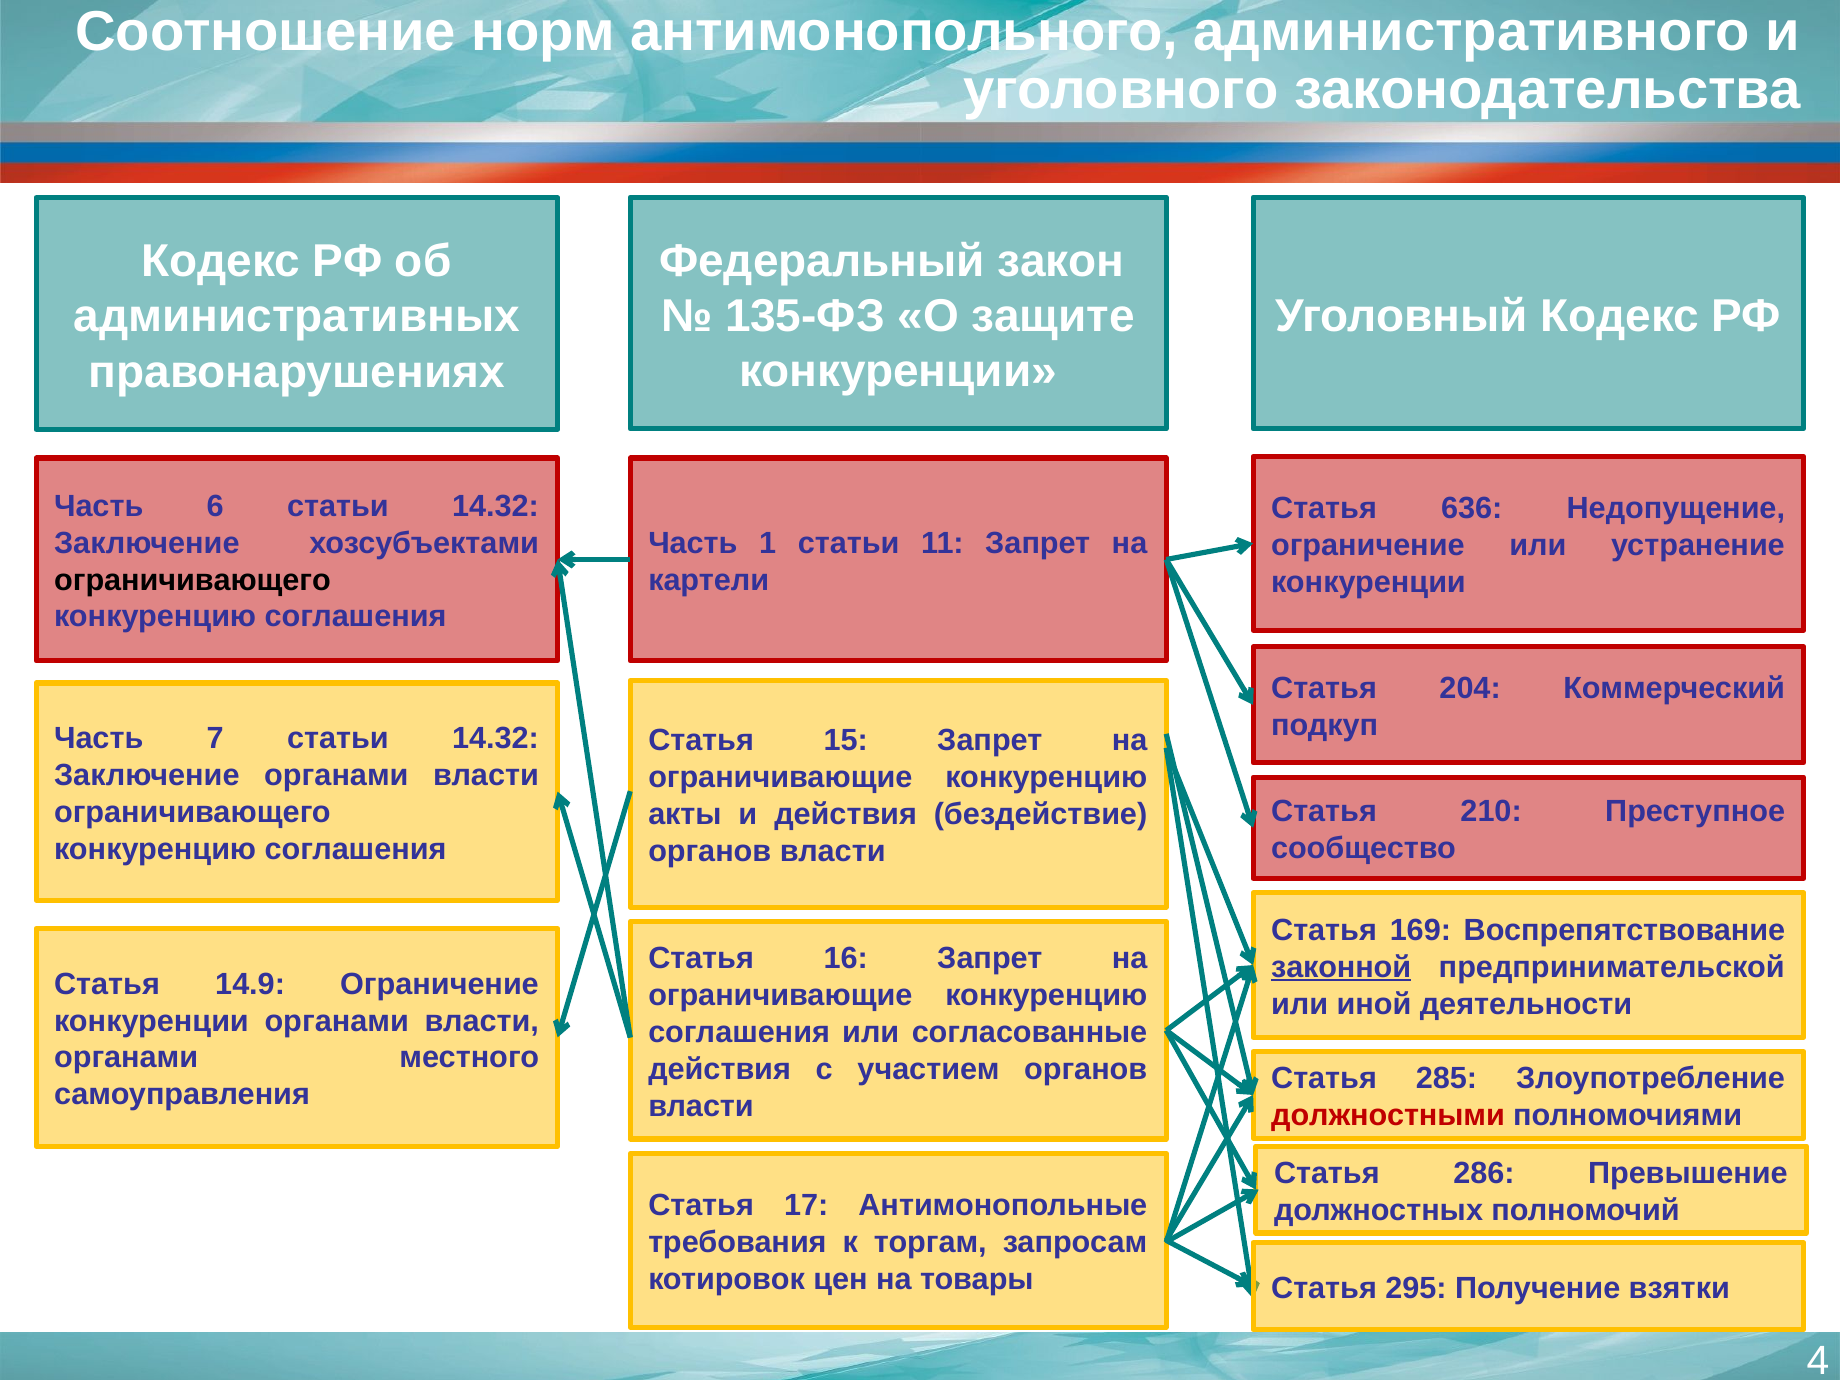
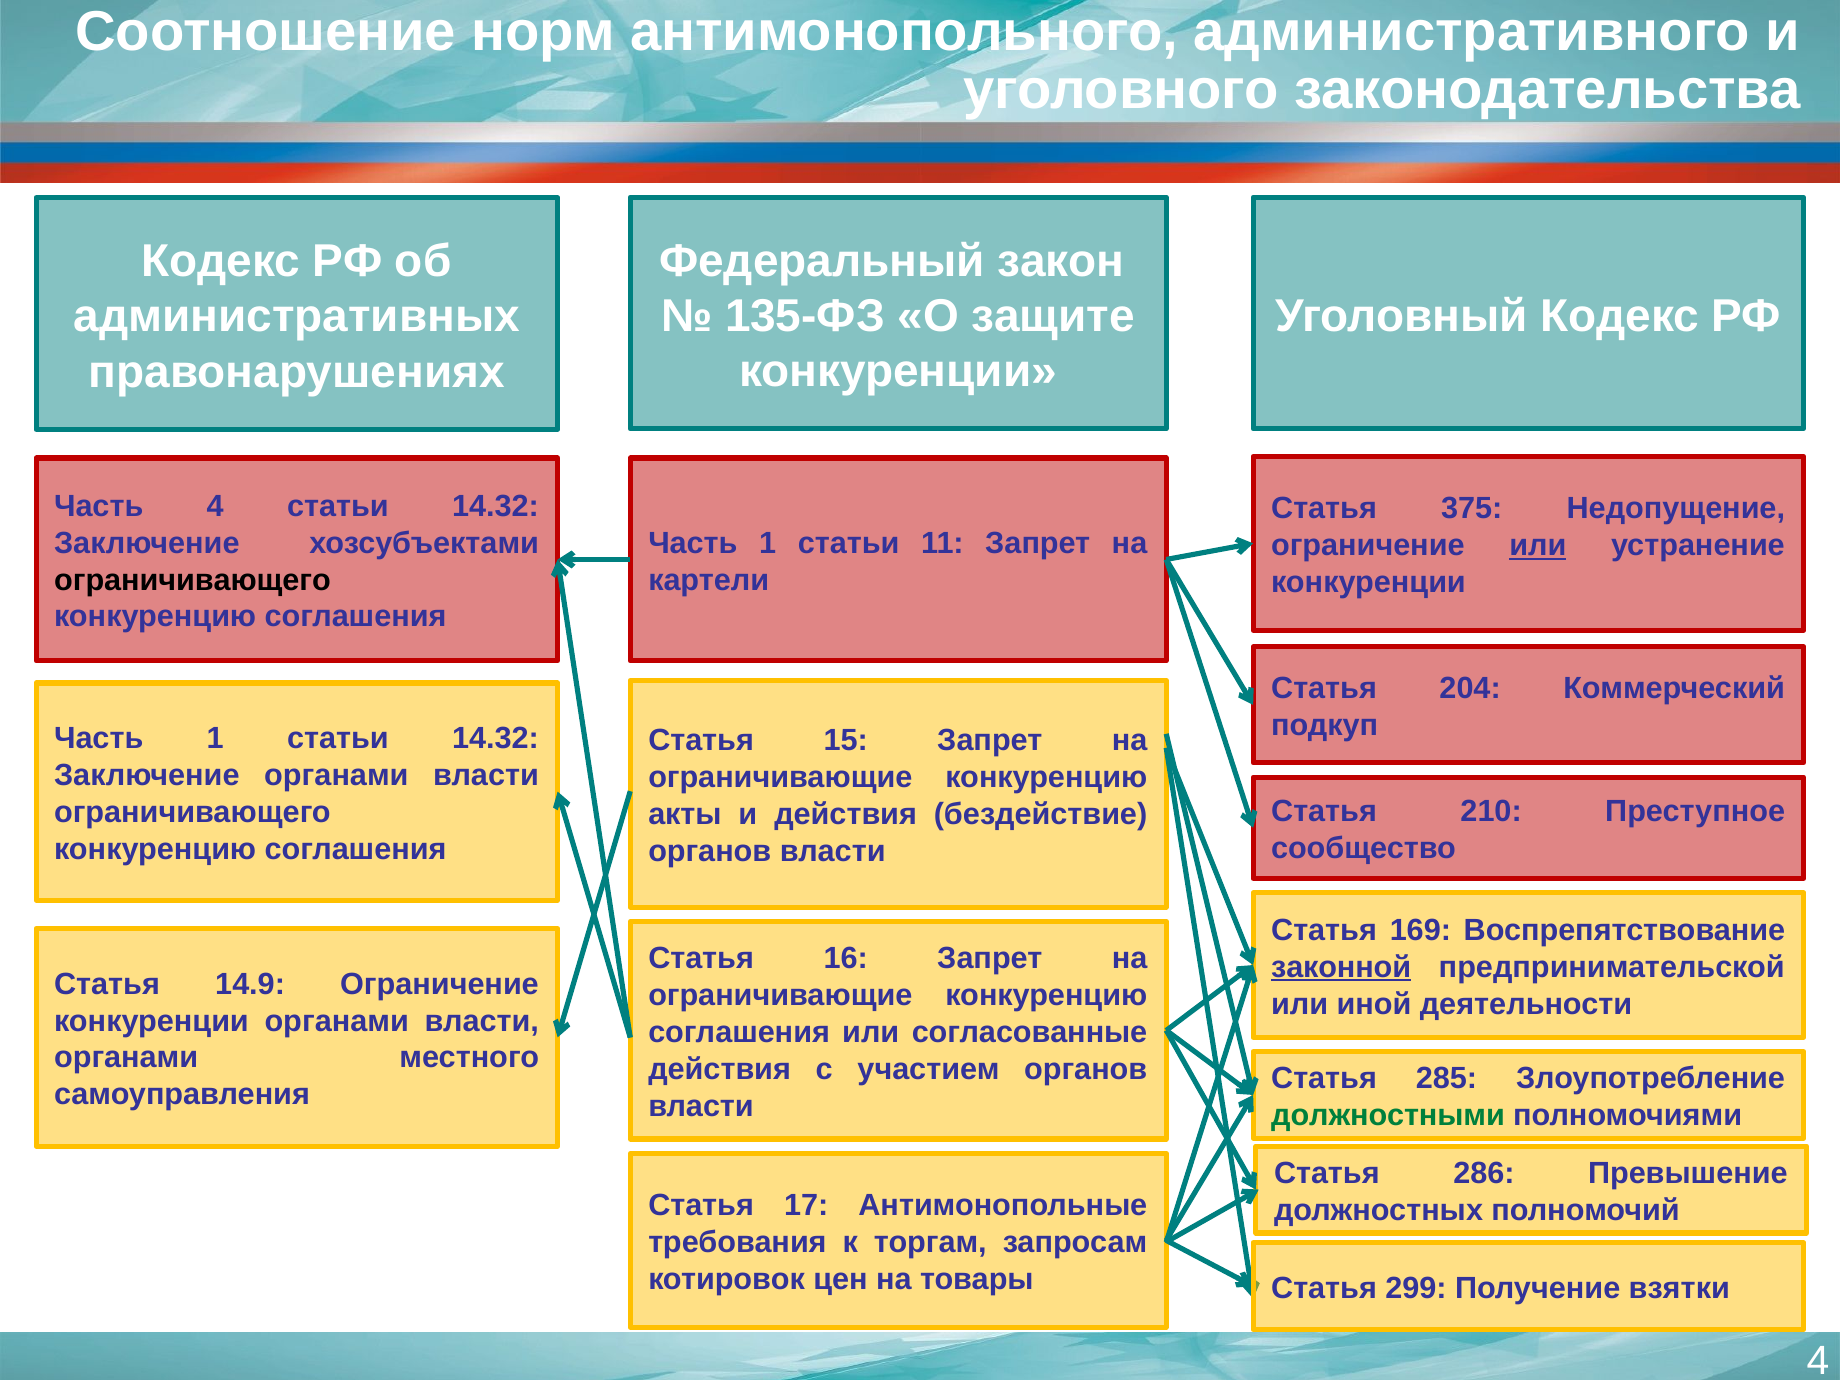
Часть 6: 6 -> 4
636: 636 -> 375
или at (1538, 546) underline: none -> present
7 at (215, 738): 7 -> 1
должностными colour: red -> green
295: 295 -> 299
